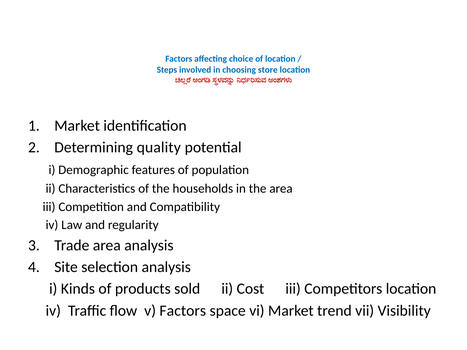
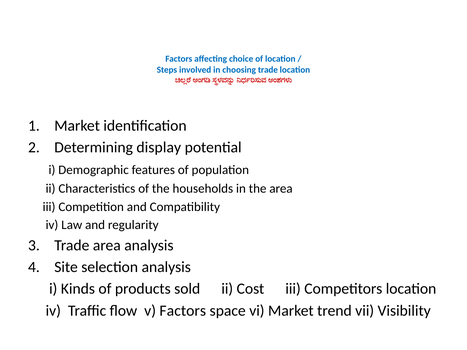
choosing store: store -> trade
quality: quality -> display
